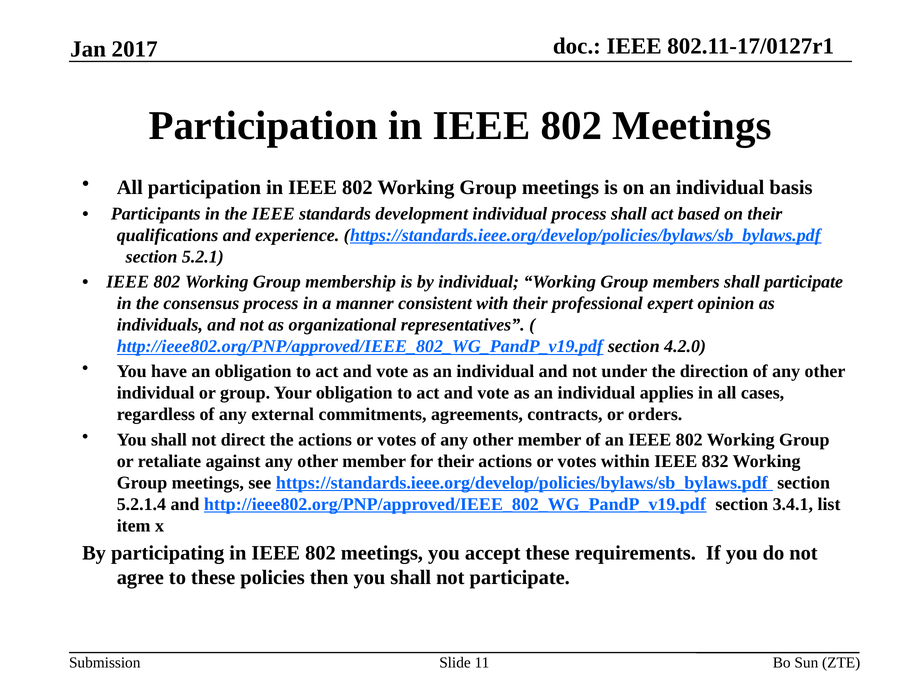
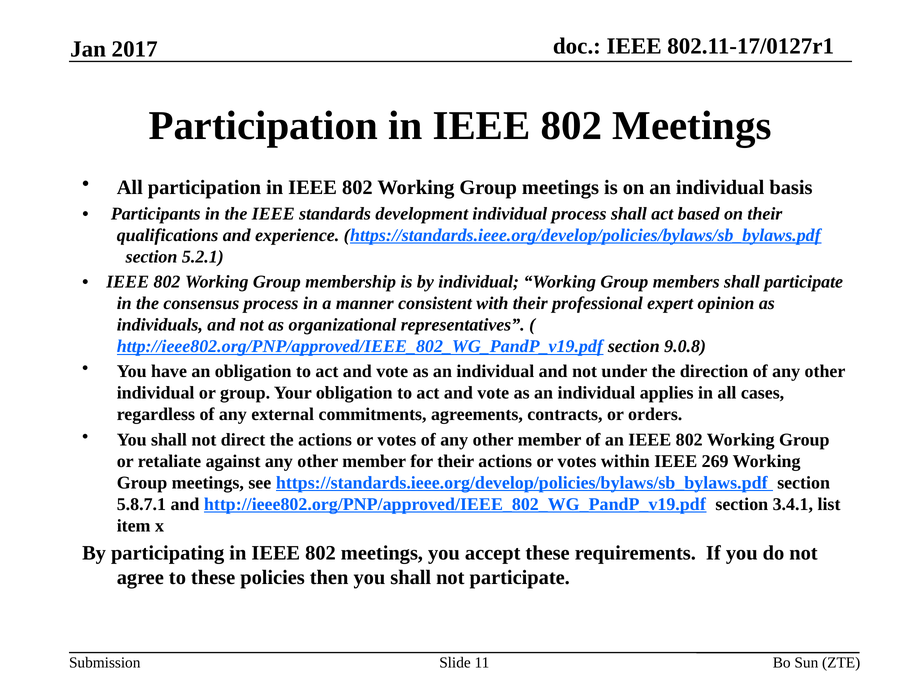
4.2.0: 4.2.0 -> 9.0.8
832: 832 -> 269
5.2.1.4: 5.2.1.4 -> 5.8.7.1
